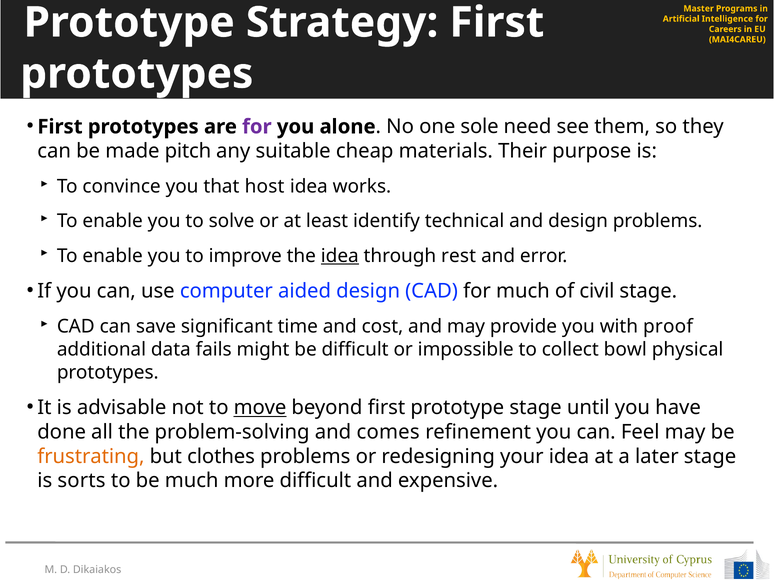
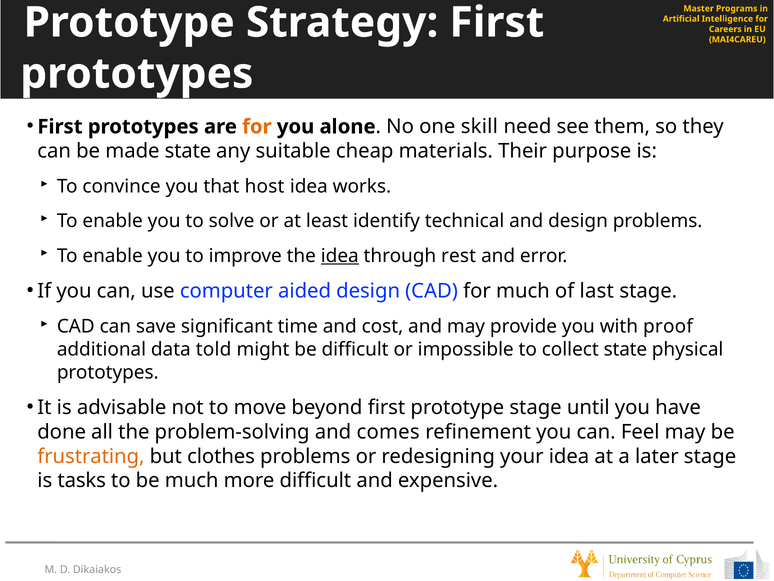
for at (257, 127) colour: purple -> orange
sole: sole -> skill
made pitch: pitch -> state
civil: civil -> last
fails: fails -> told
collect bowl: bowl -> state
move underline: present -> none
sorts: sorts -> tasks
